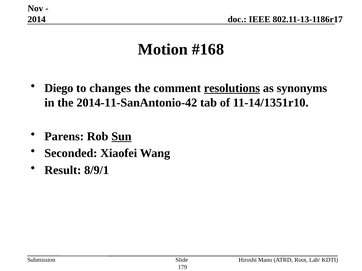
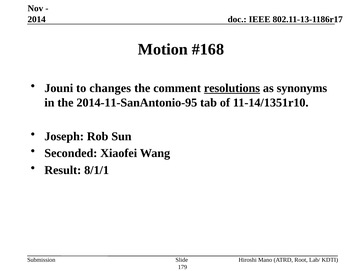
Diego: Diego -> Jouni
2014-11-SanAntonio-42: 2014-11-SanAntonio-42 -> 2014-11-SanAntonio-95
Parens: Parens -> Joseph
Sun underline: present -> none
8/9/1: 8/9/1 -> 8/1/1
